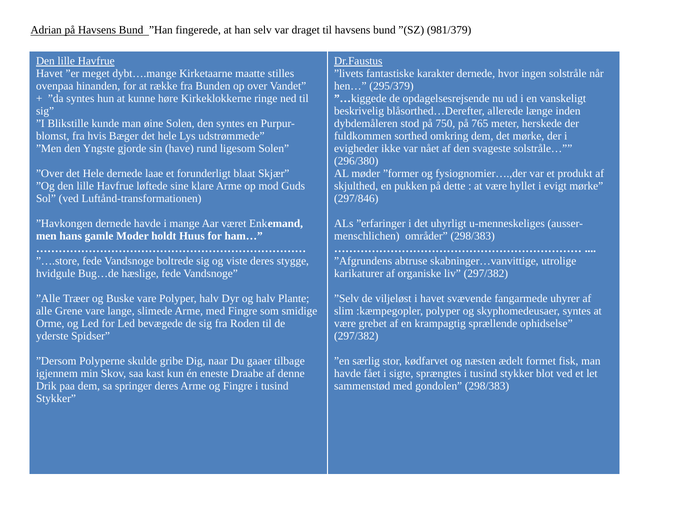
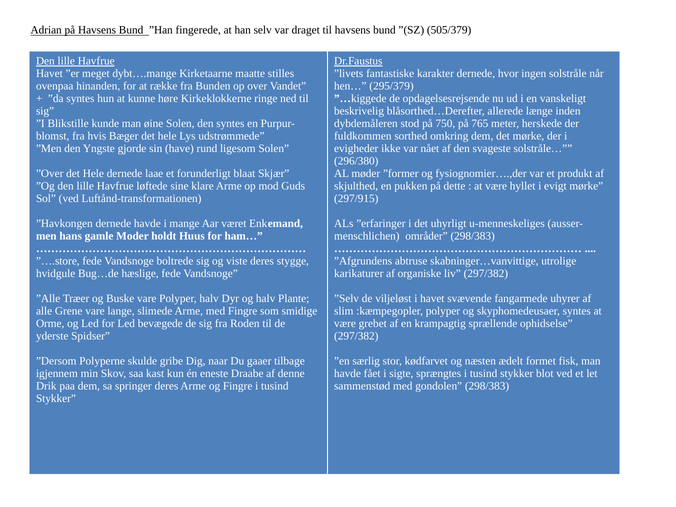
981/379: 981/379 -> 505/379
297/846: 297/846 -> 297/915
